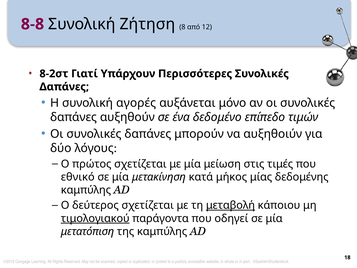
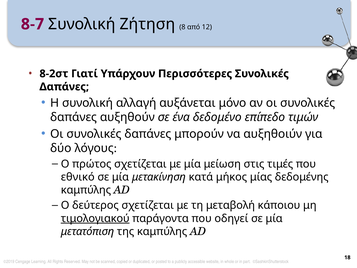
8-8: 8-8 -> 8-7
αγορές: αγορές -> αλλαγή
μεταβολή underline: present -> none
